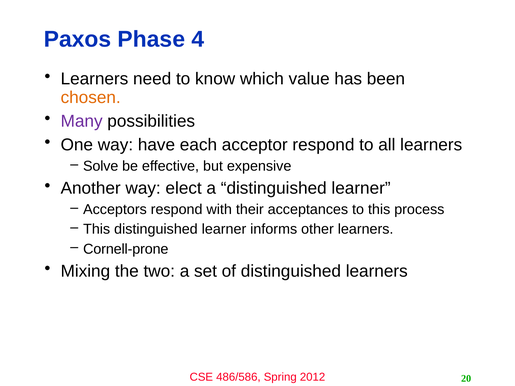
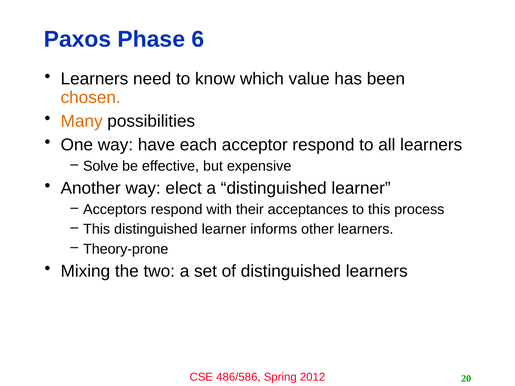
4: 4 -> 6
Many colour: purple -> orange
Cornell-prone: Cornell-prone -> Theory-prone
